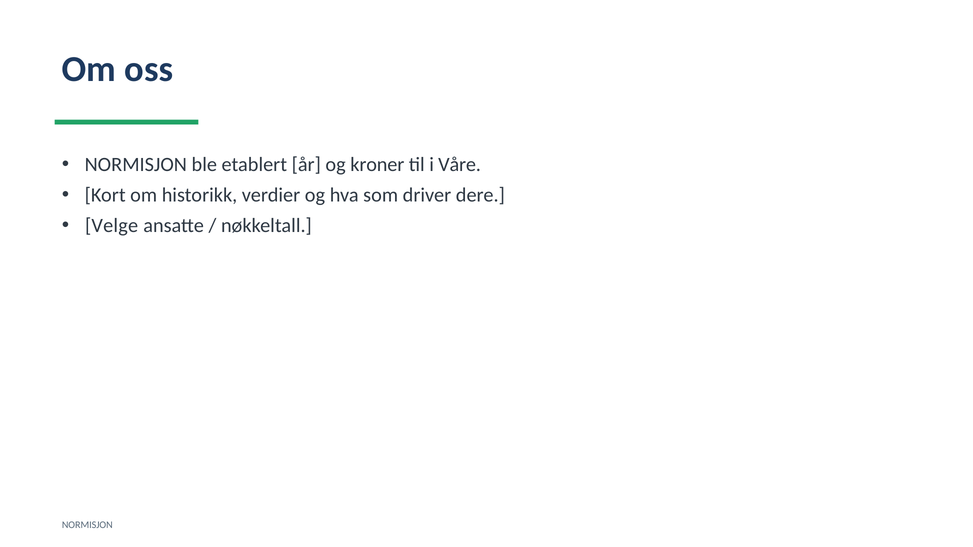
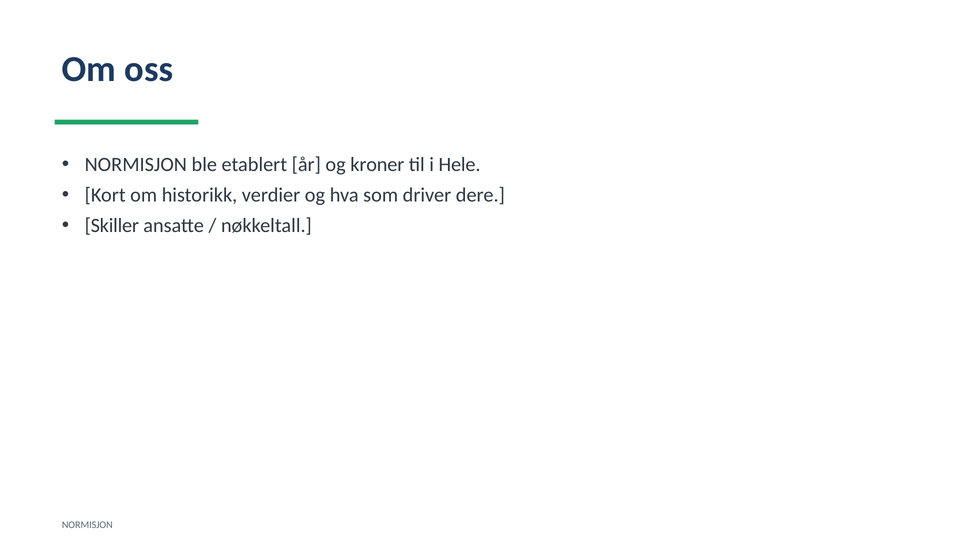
Våre: Våre -> Hele
Velge: Velge -> Skiller
